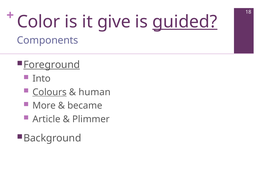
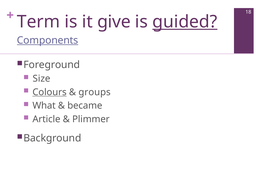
Color: Color -> Term
Components underline: none -> present
Foreground underline: present -> none
Into: Into -> Size
human: human -> groups
More: More -> What
